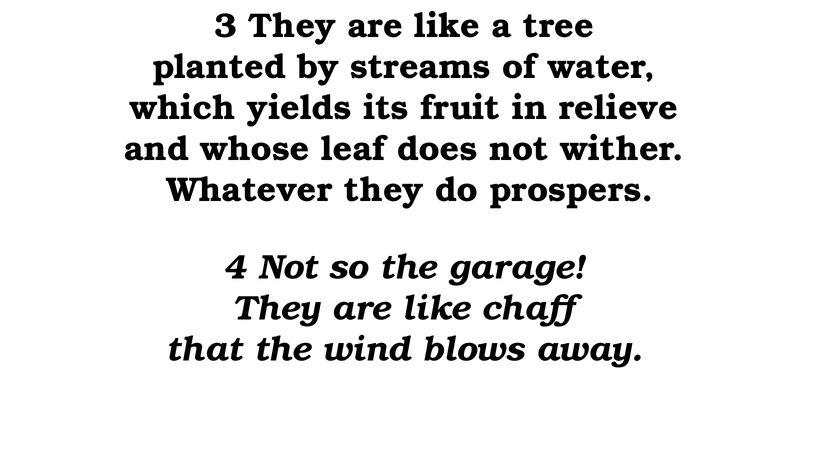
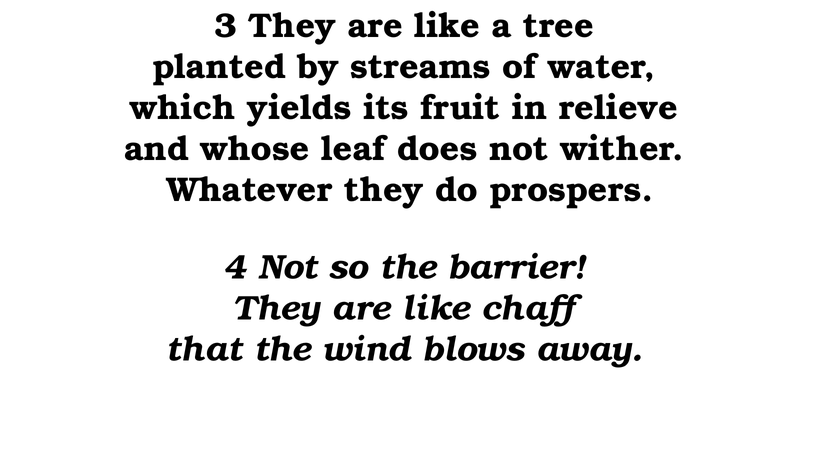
garage: garage -> barrier
